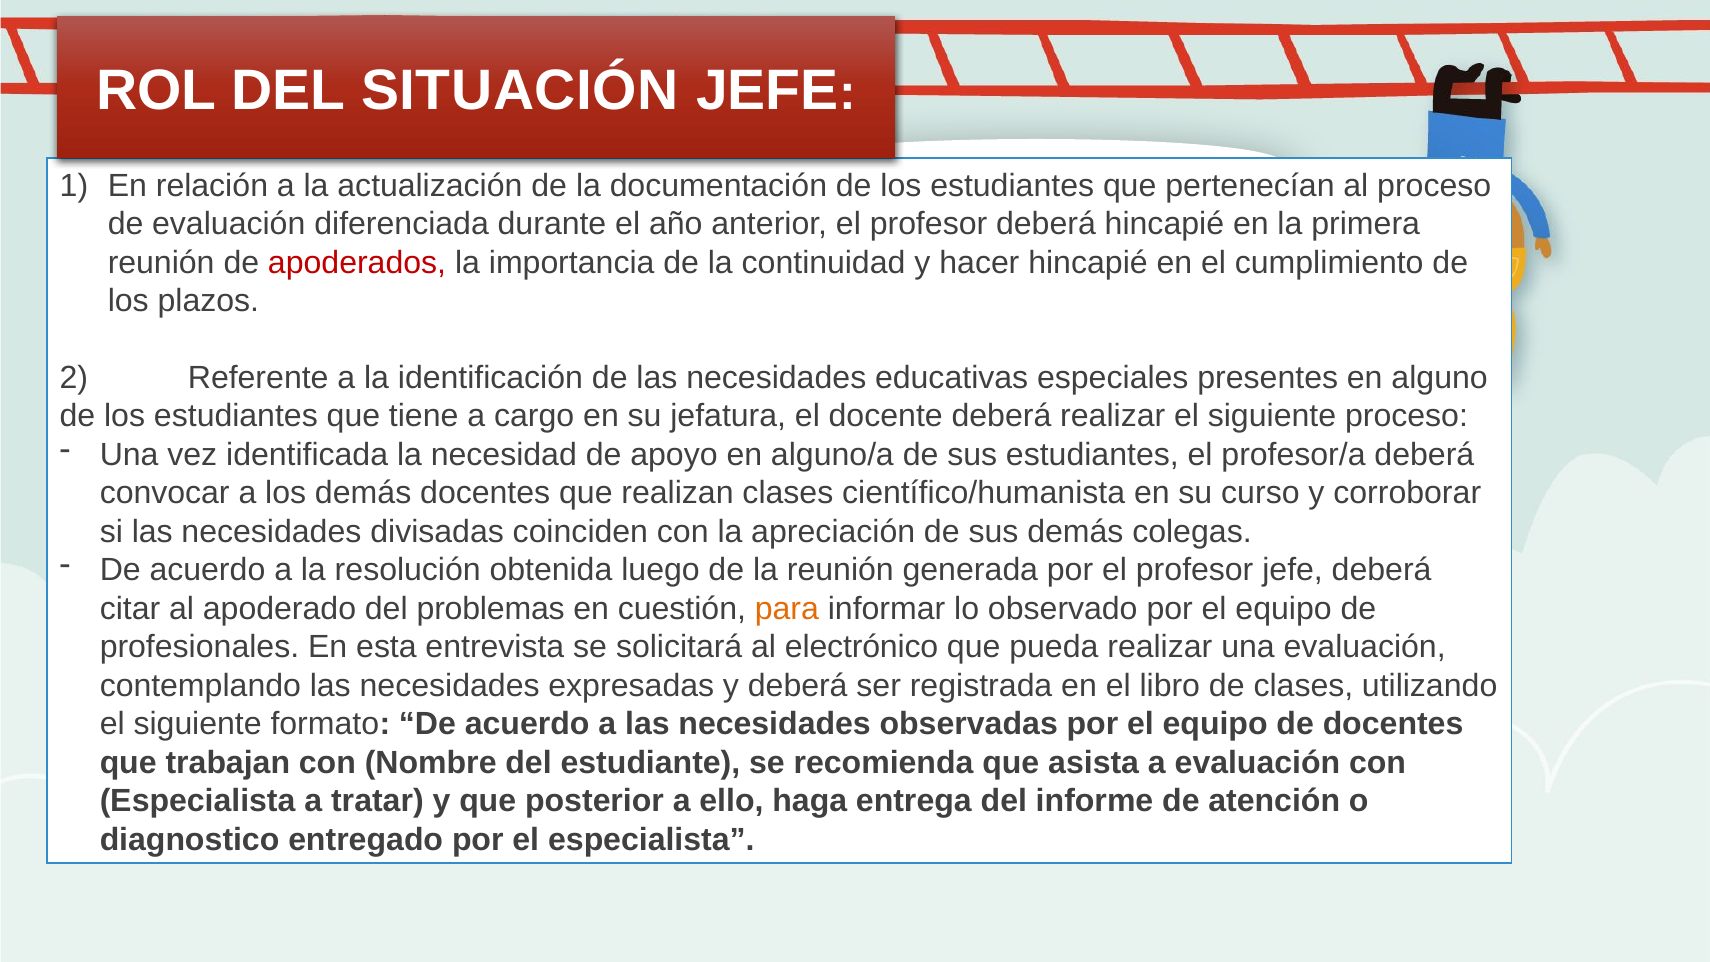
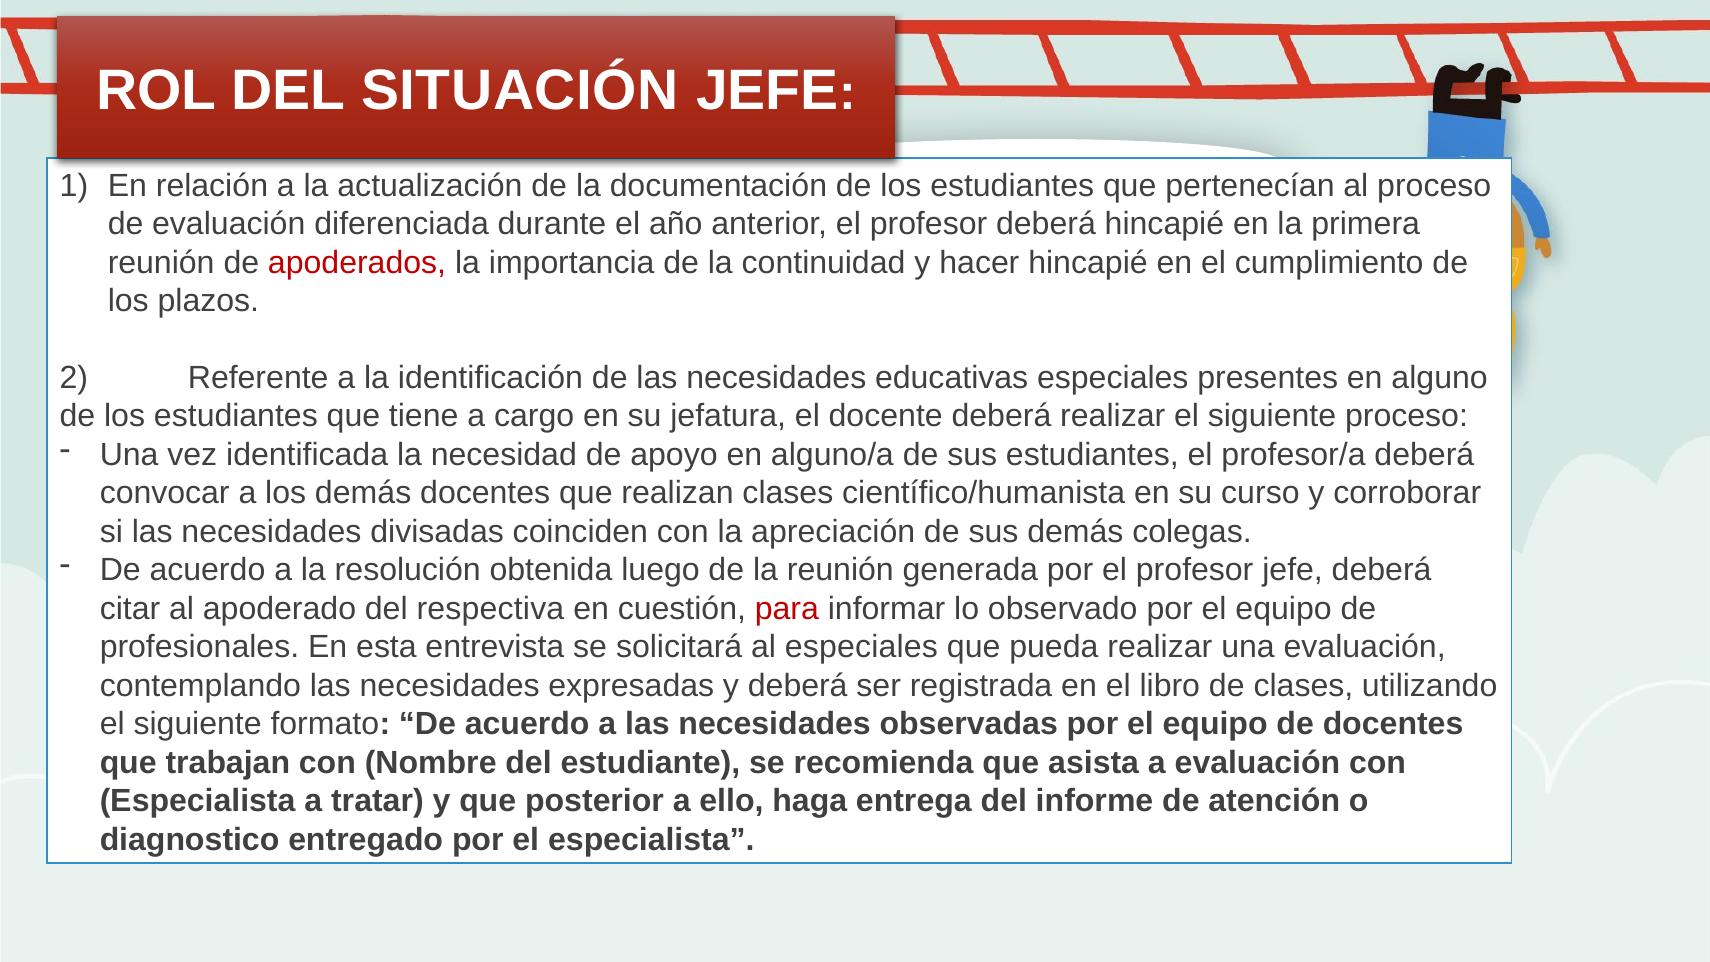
problemas: problemas -> respectiva
para colour: orange -> red
al electrónico: electrónico -> especiales
